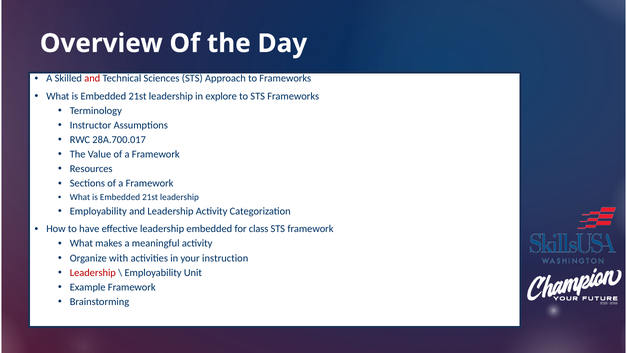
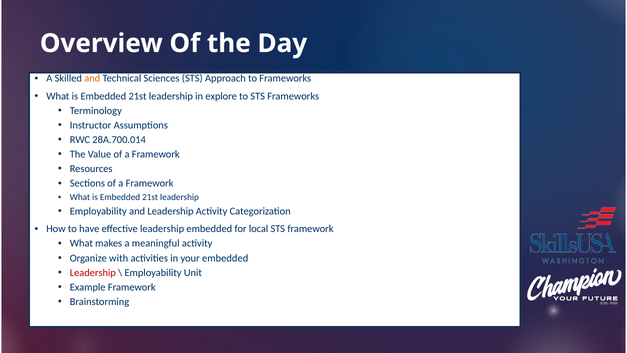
and at (92, 78) colour: red -> orange
28A.700.017: 28A.700.017 -> 28A.700.014
class: class -> local
your instruction: instruction -> embedded
